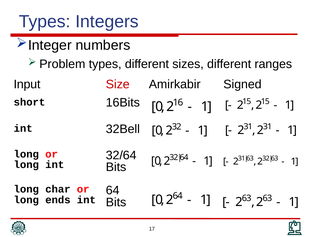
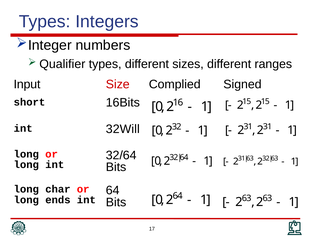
Problem: Problem -> Qualifier
Amirkabir: Amirkabir -> Complied
32Bell: 32Bell -> 32Will
